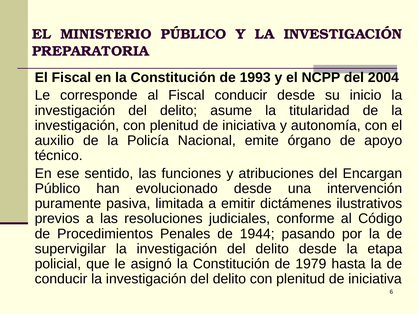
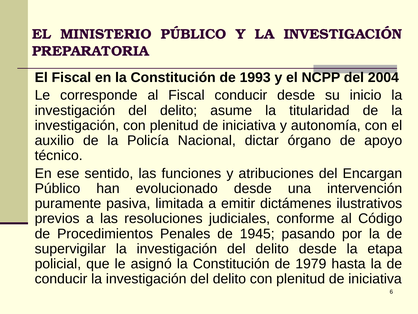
emite: emite -> dictar
1944: 1944 -> 1945
